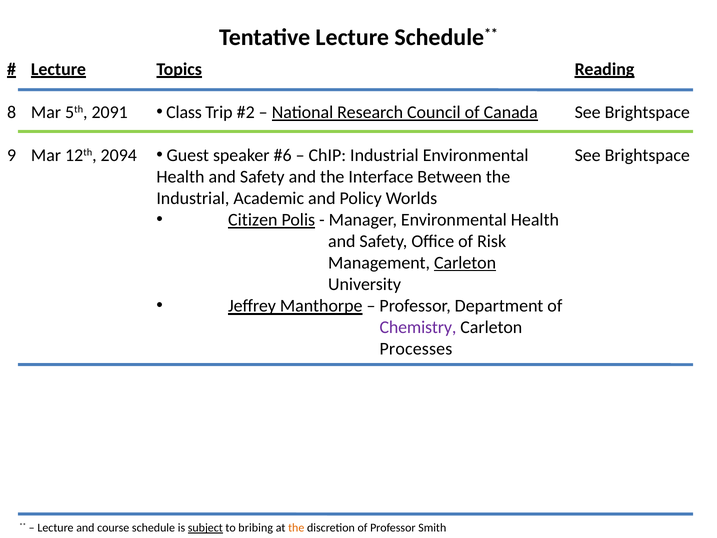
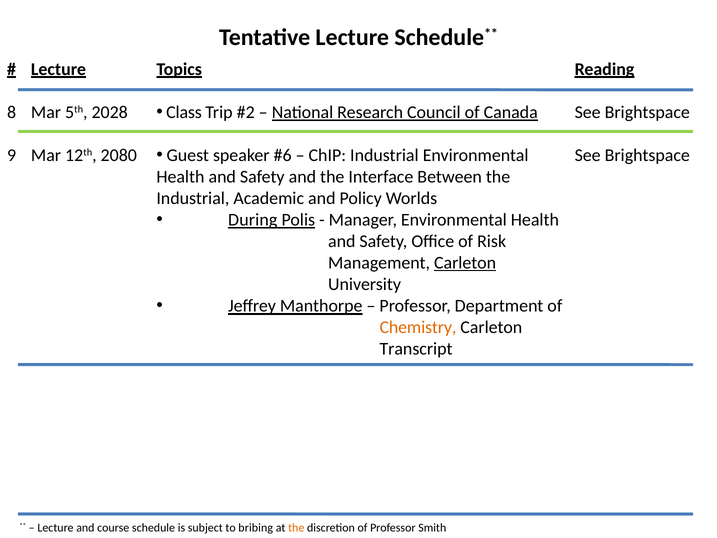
2091: 2091 -> 2028
2094: 2094 -> 2080
Citizen: Citizen -> During
Chemistry colour: purple -> orange
Processes: Processes -> Transcript
subject underline: present -> none
